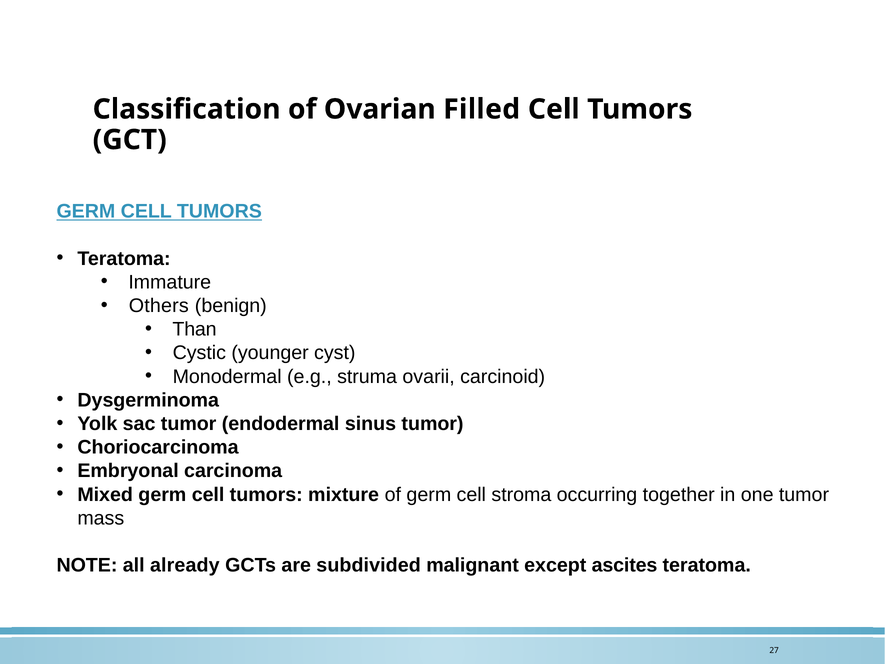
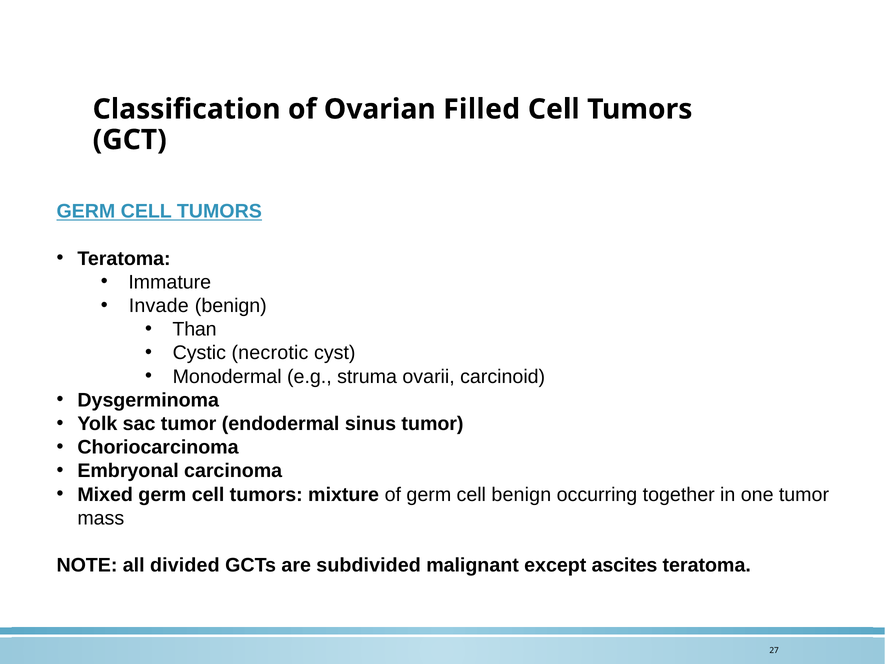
Others: Others -> Invade
younger: younger -> necrotic
cell stroma: stroma -> benign
already: already -> divided
